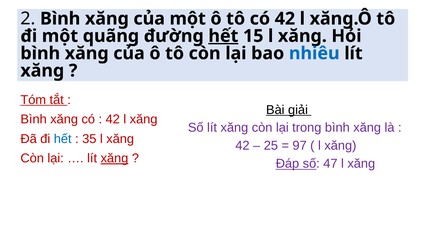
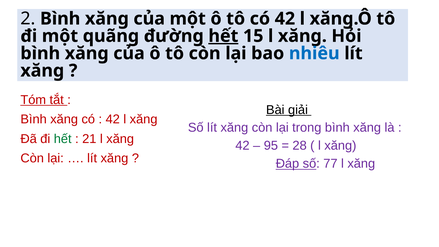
hết at (63, 139) colour: blue -> green
35: 35 -> 21
25: 25 -> 95
97: 97 -> 28
xăng at (114, 158) underline: present -> none
47: 47 -> 77
